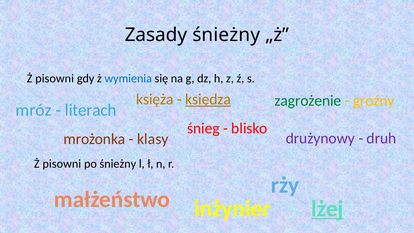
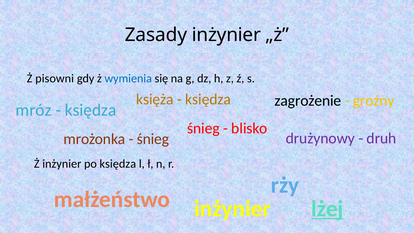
Zasady śnieżny: śnieżny -> inżynier
księdza at (208, 99) underline: present -> none
zagrożenie colour: green -> black
literach at (91, 110): literach -> księdza
klasy at (153, 139): klasy -> śnieg
pisowni at (62, 164): pisowni -> inżynier
po śnieżny: śnieżny -> księdza
